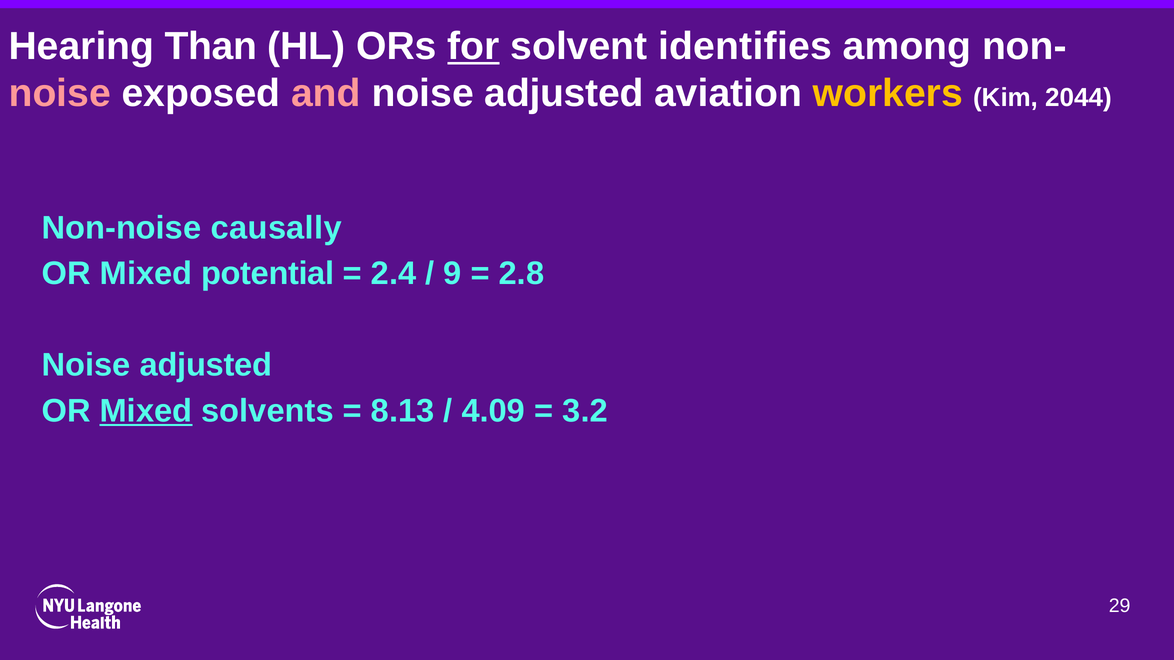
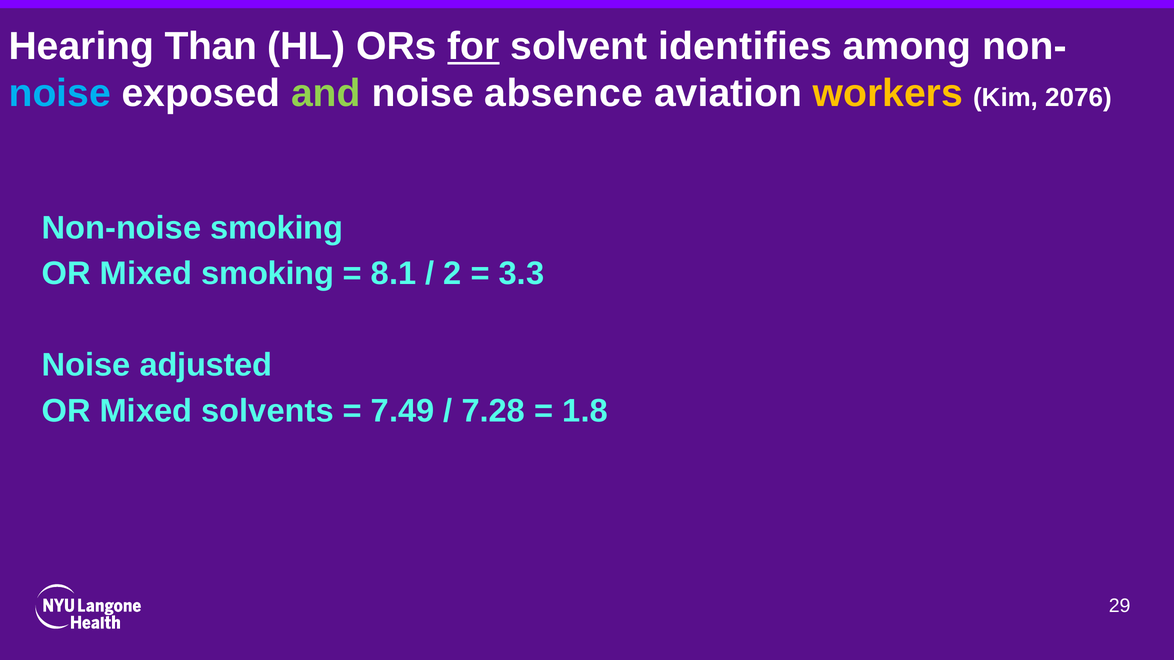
noise at (60, 94) colour: pink -> light blue
and colour: pink -> light green
adjusted at (564, 94): adjusted -> absence
2044: 2044 -> 2076
Non-noise causally: causally -> smoking
Mixed potential: potential -> smoking
2.4: 2.4 -> 8.1
9: 9 -> 2
2.8: 2.8 -> 3.3
Mixed at (146, 411) underline: present -> none
8.13: 8.13 -> 7.49
4.09: 4.09 -> 7.28
3.2: 3.2 -> 1.8
